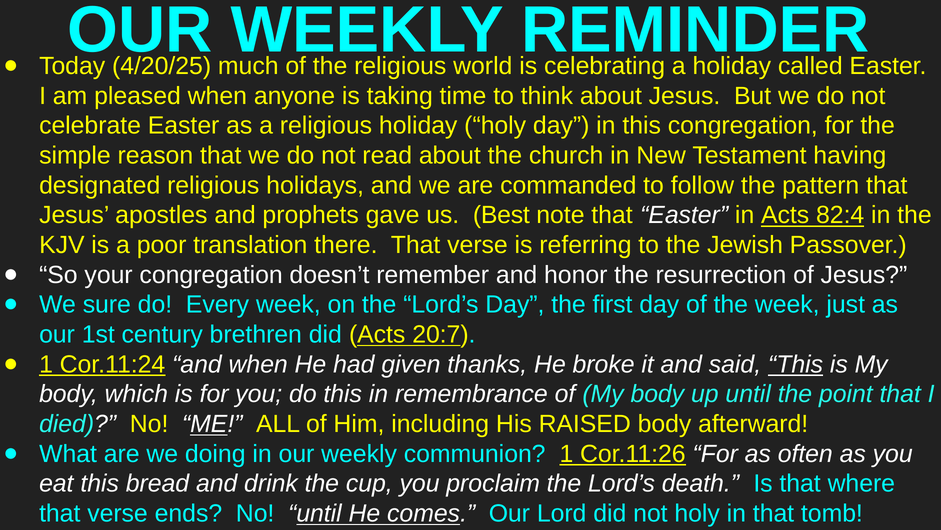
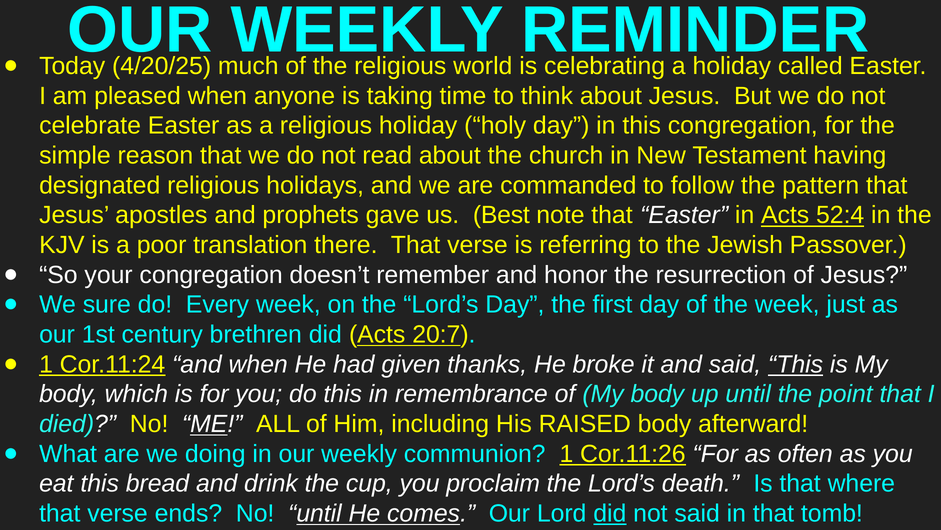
82:4: 82:4 -> 52:4
did at (610, 513) underline: none -> present
not holy: holy -> said
